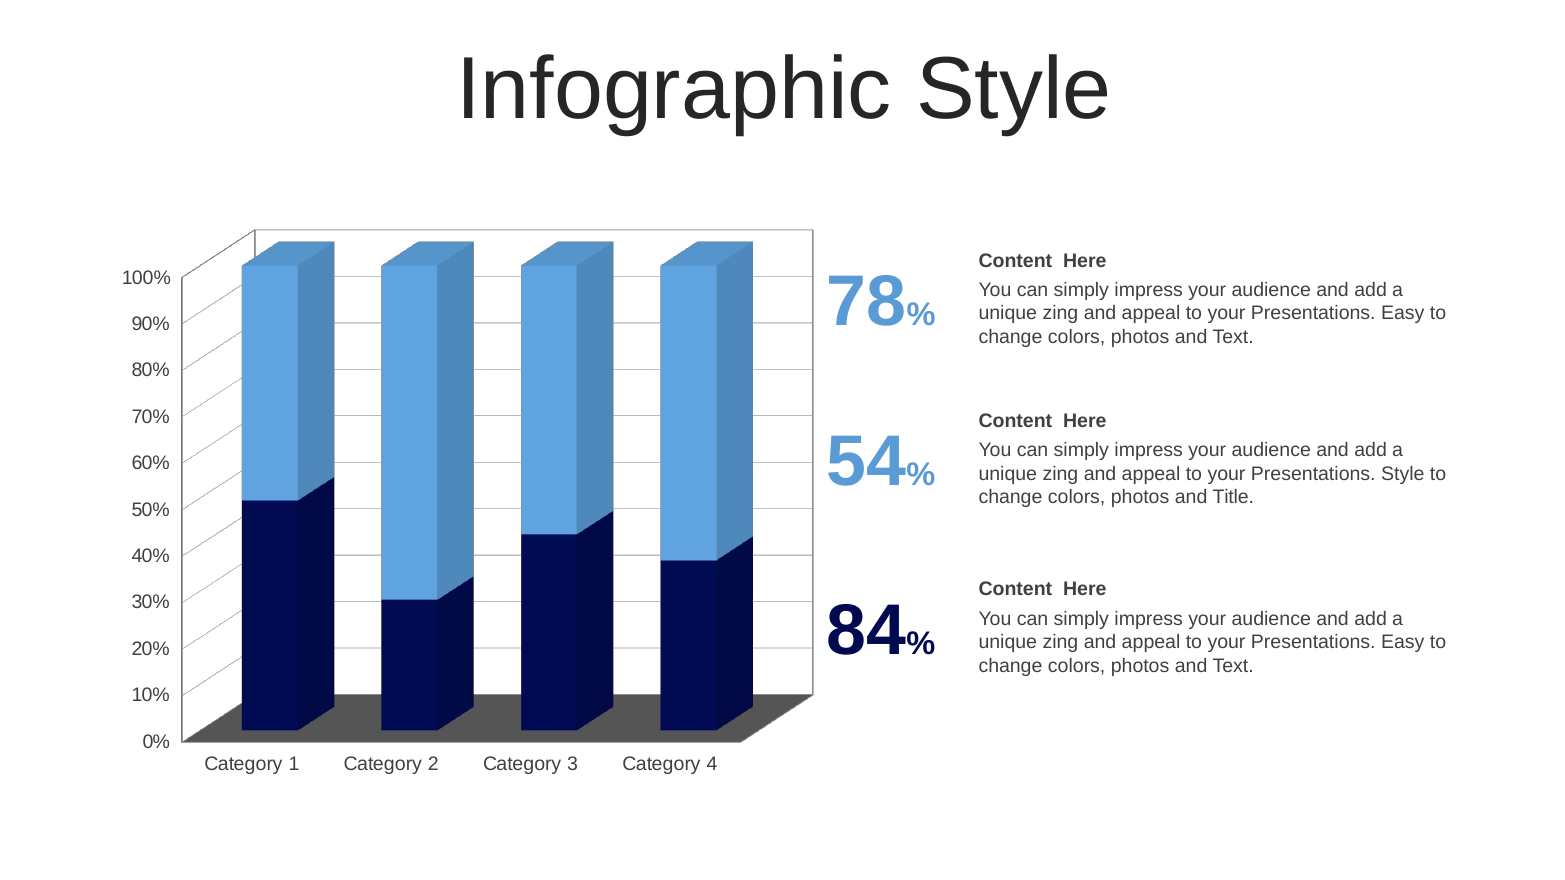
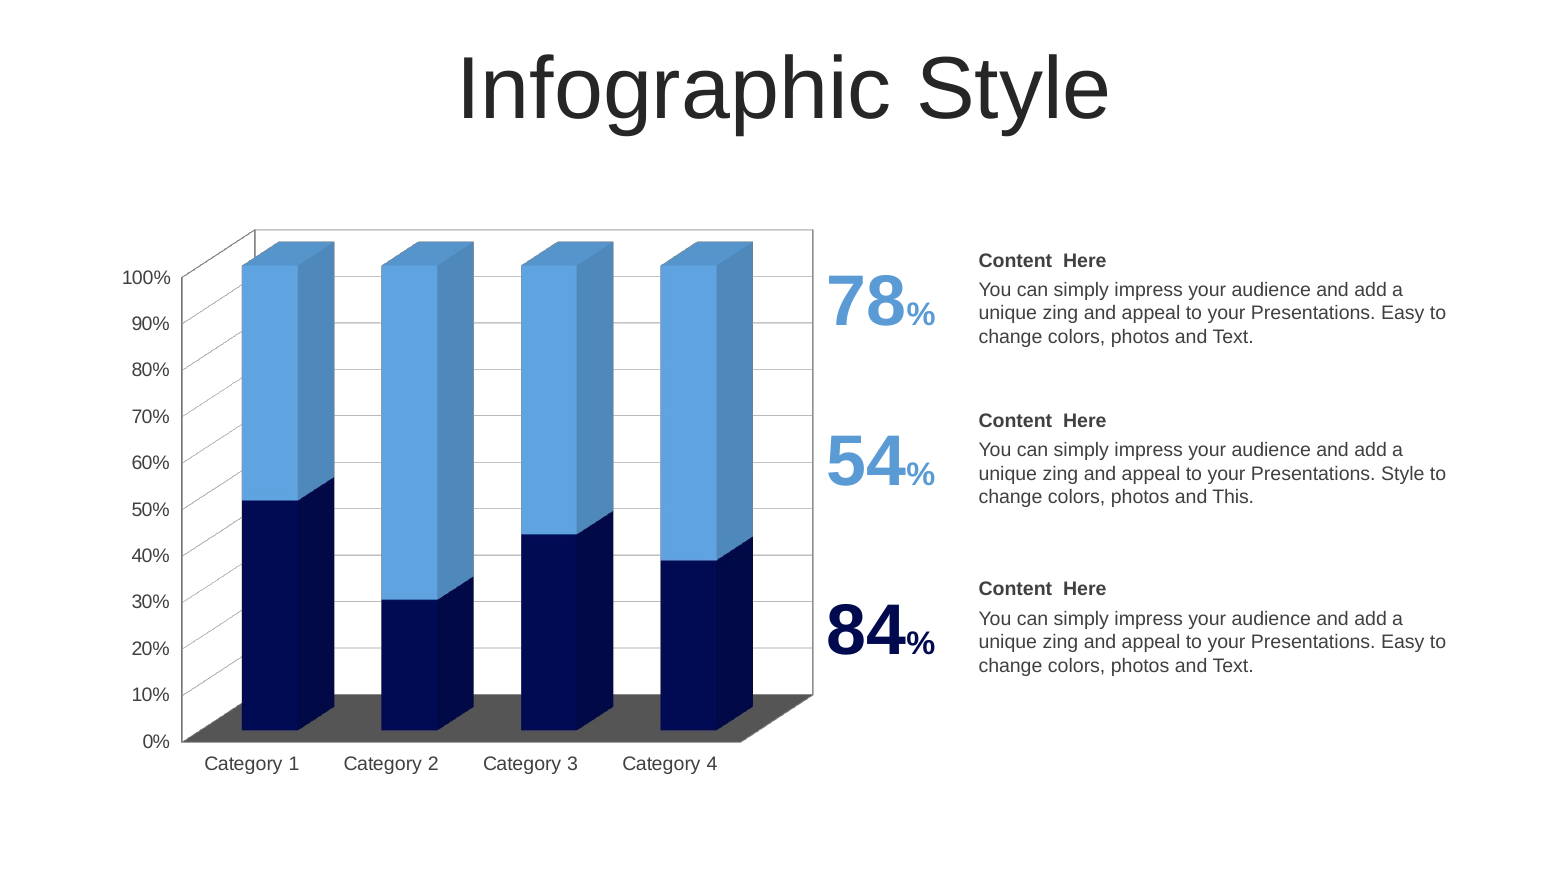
Title: Title -> This
